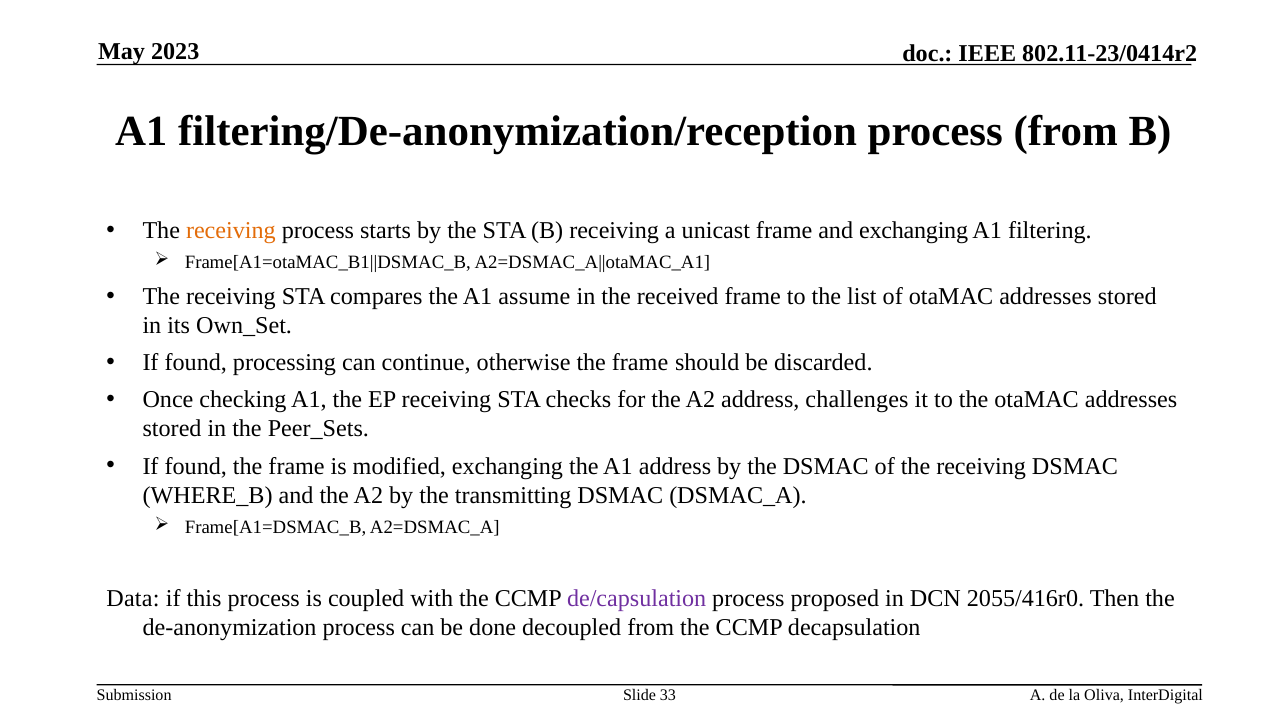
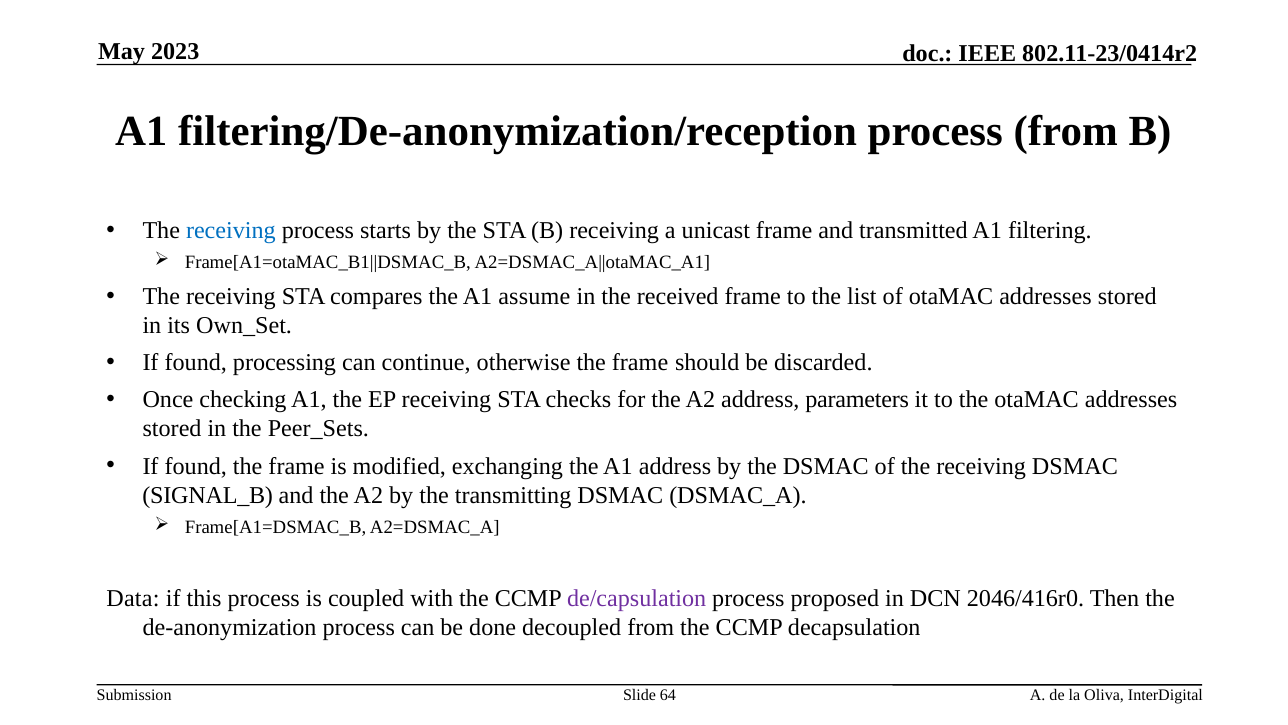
receiving at (231, 230) colour: orange -> blue
and exchanging: exchanging -> transmitted
challenges: challenges -> parameters
WHERE_B: WHERE_B -> SIGNAL_B
2055/416r0: 2055/416r0 -> 2046/416r0
33: 33 -> 64
